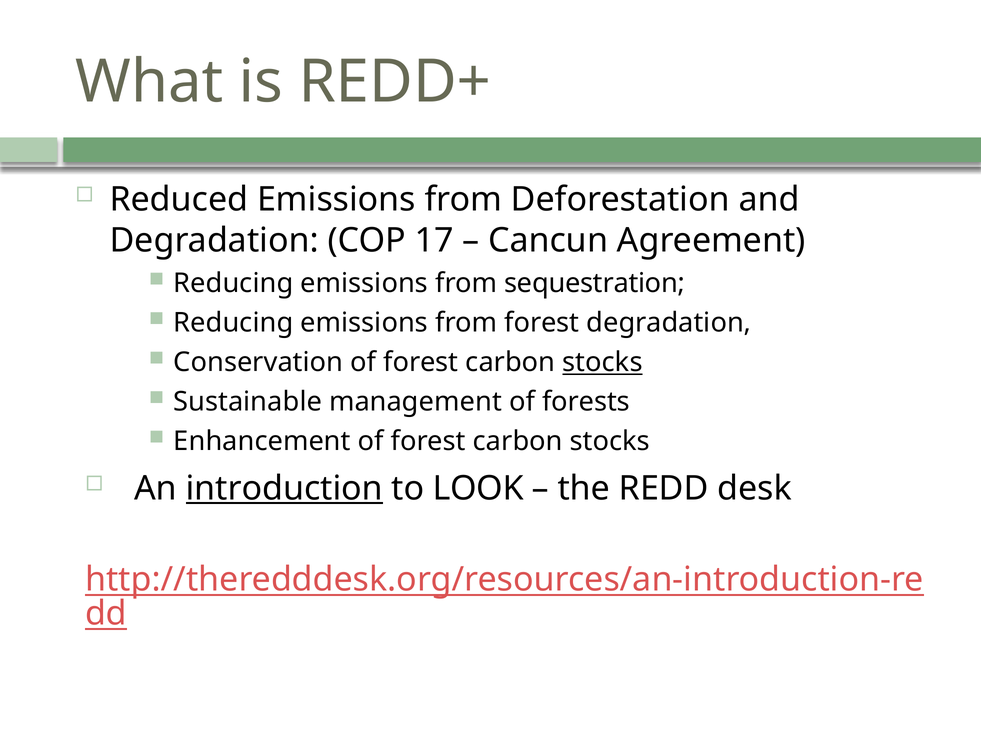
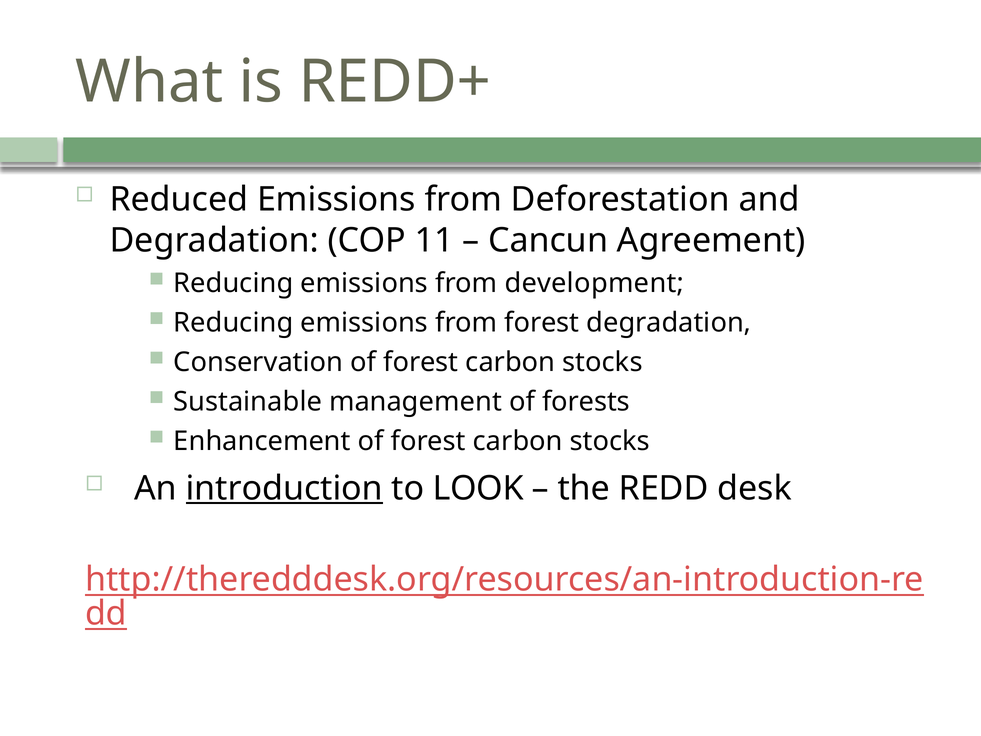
17: 17 -> 11
sequestration: sequestration -> development
stocks at (603, 362) underline: present -> none
